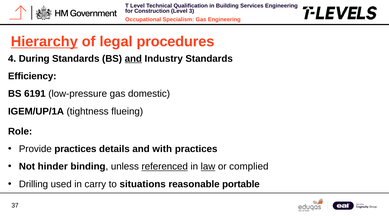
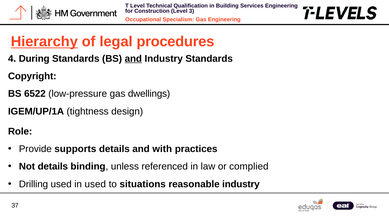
Efficiency: Efficiency -> Copyright
6191: 6191 -> 6522
domestic: domestic -> dwellings
flueing: flueing -> design
Provide practices: practices -> supports
Not hinder: hinder -> details
referenced underline: present -> none
law underline: present -> none
in carry: carry -> used
reasonable portable: portable -> industry
